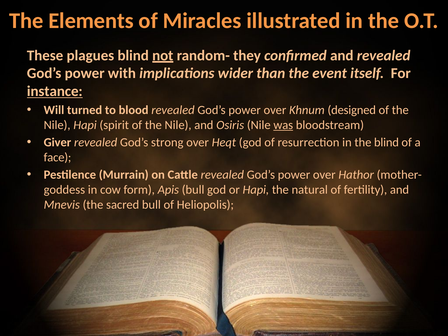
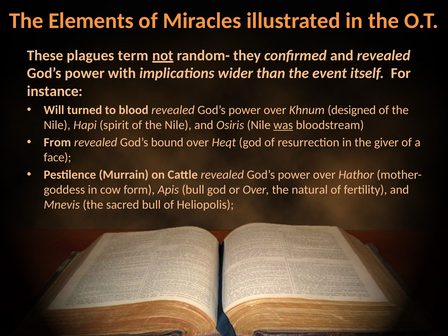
plagues blind: blind -> term
instance underline: present -> none
Giver: Giver -> From
strong: strong -> bound
the blind: blind -> giver
or Hapi: Hapi -> Over
